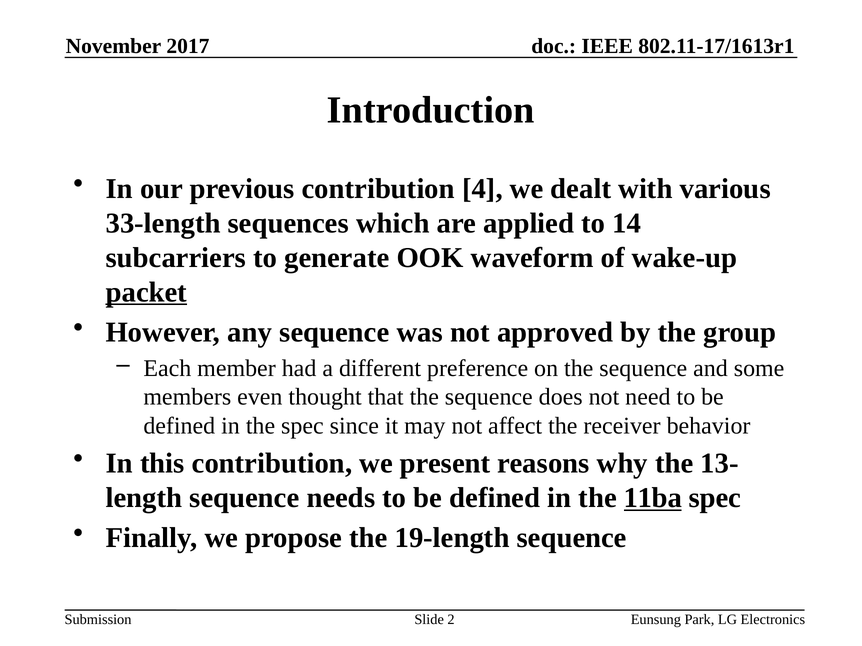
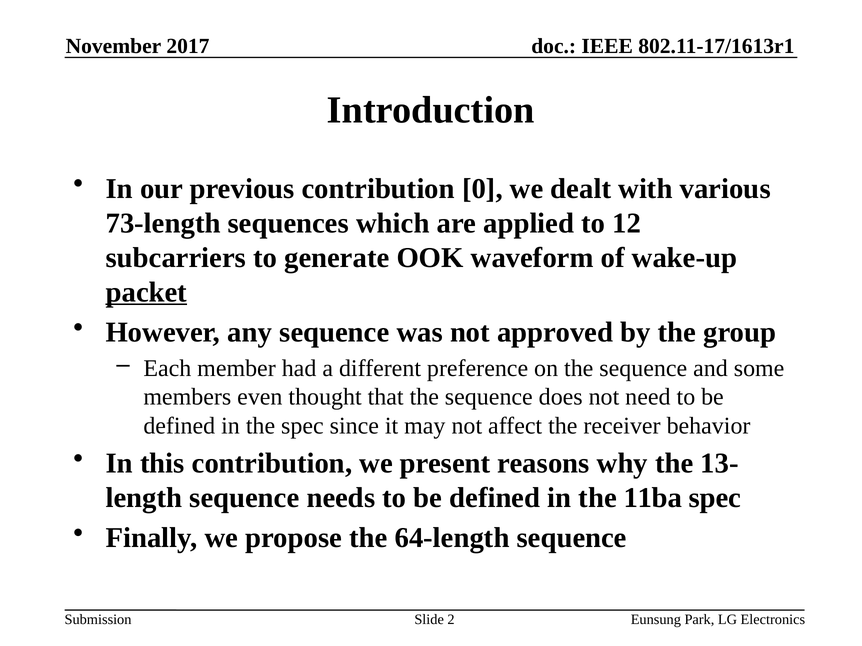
4: 4 -> 0
33-length: 33-length -> 73-length
14: 14 -> 12
11ba underline: present -> none
19-length: 19-length -> 64-length
